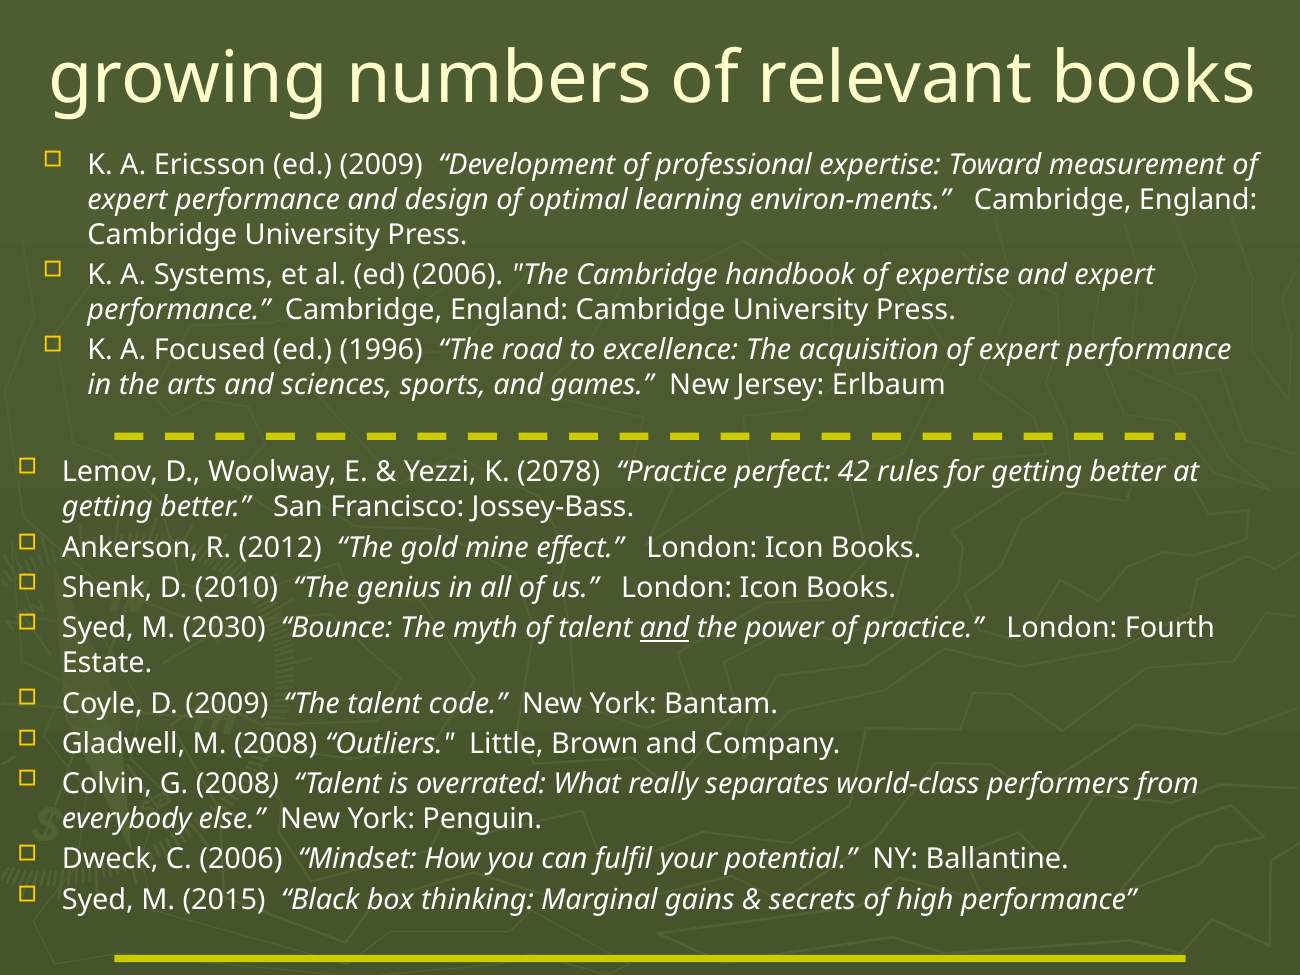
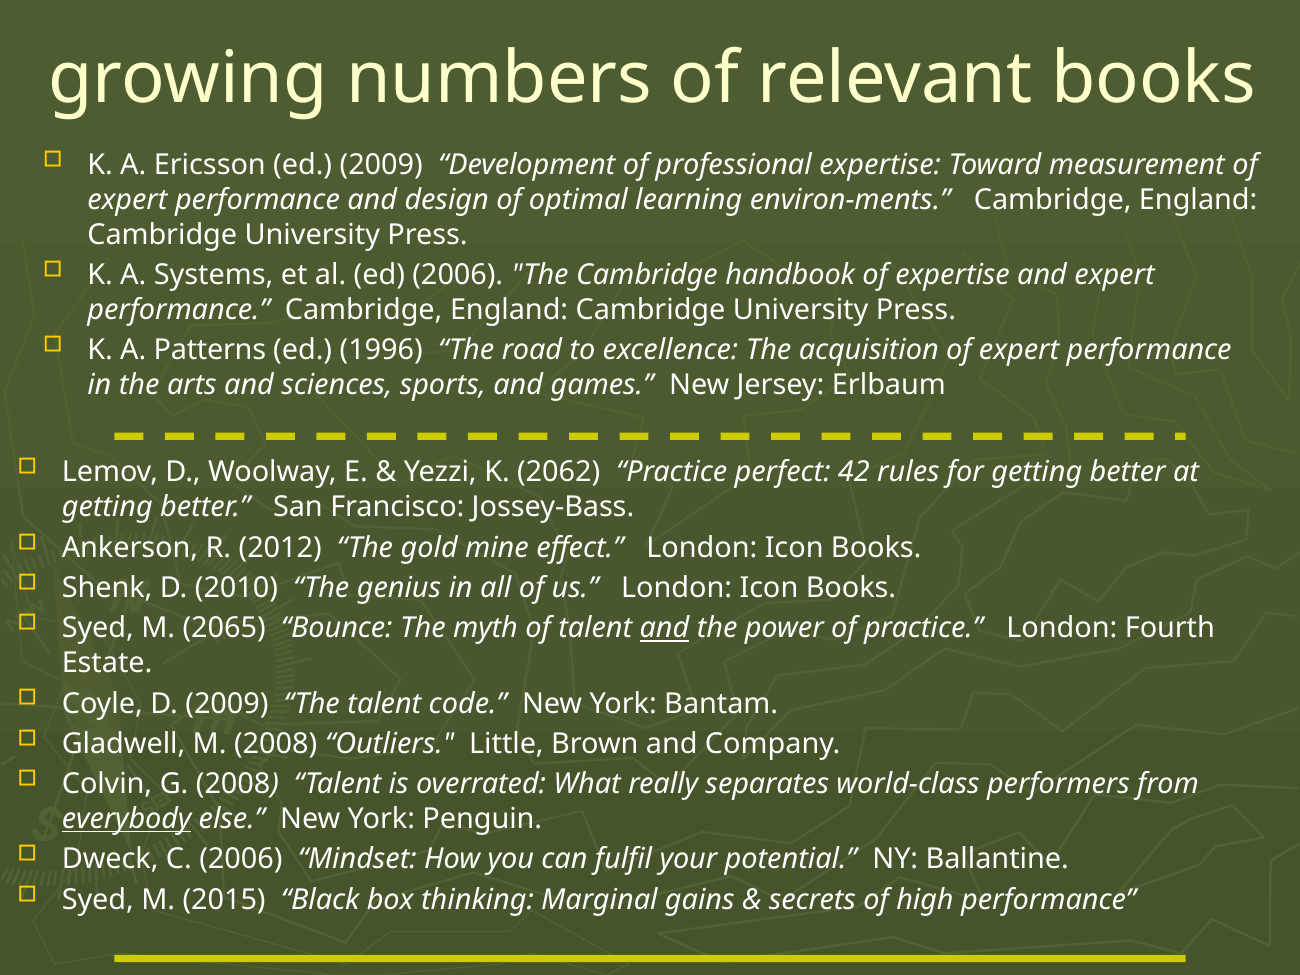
Focused: Focused -> Patterns
2078: 2078 -> 2062
2030: 2030 -> 2065
everybody underline: none -> present
